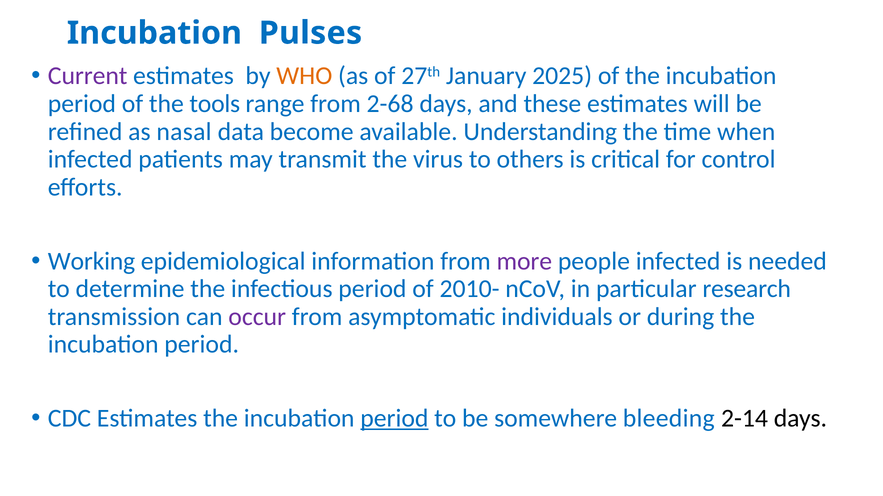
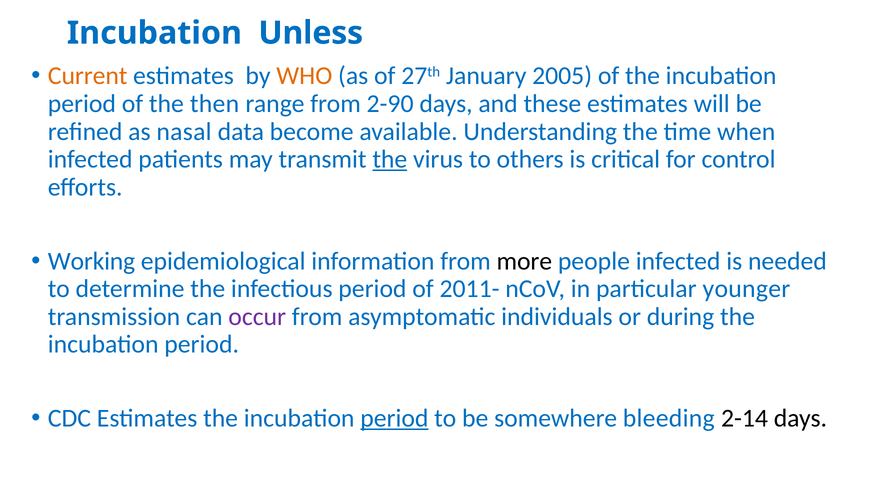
Pulses: Pulses -> Unless
Current colour: purple -> orange
2025: 2025 -> 2005
tools: tools -> then
2-68: 2-68 -> 2-90
the at (390, 160) underline: none -> present
more colour: purple -> black
2010-: 2010- -> 2011-
research: research -> younger
